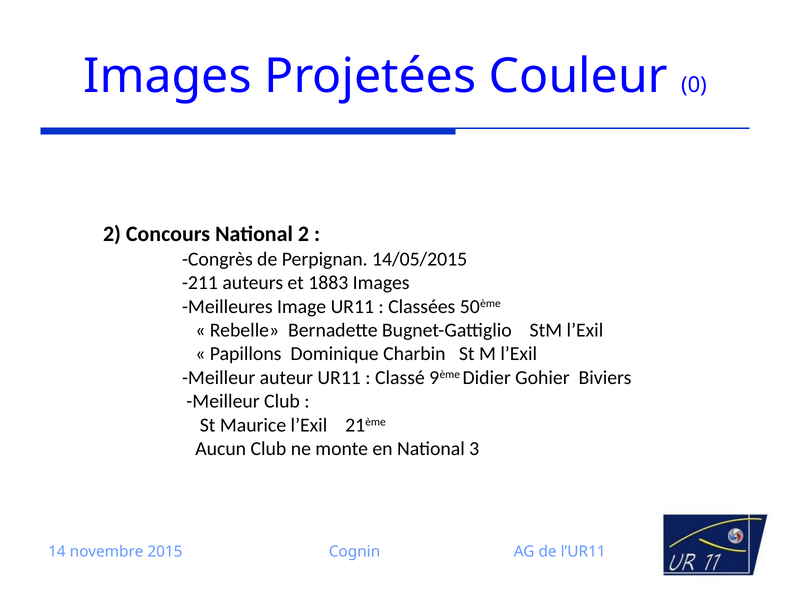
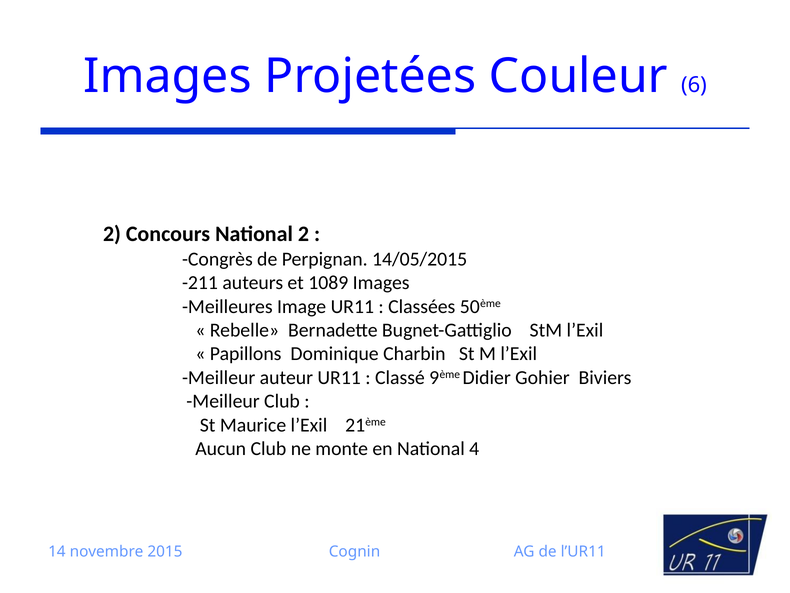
0: 0 -> 6
1883: 1883 -> 1089
3: 3 -> 4
